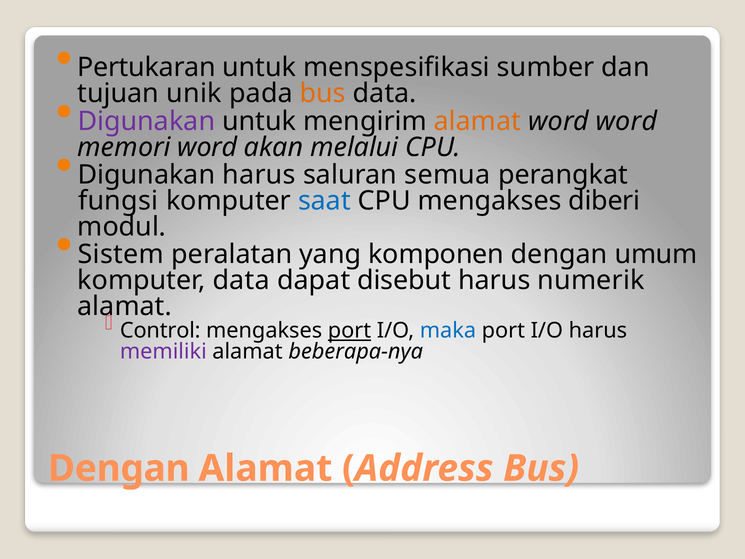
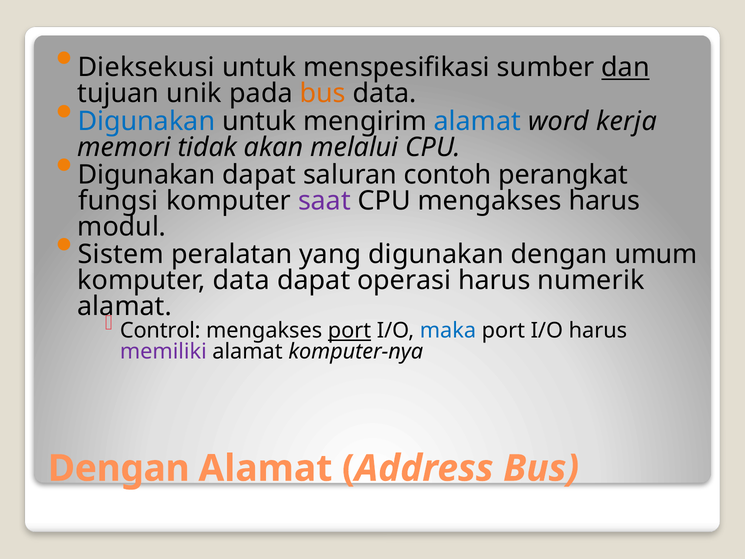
Pertukaran: Pertukaran -> Dieksekusi
dan underline: none -> present
Digunakan at (146, 121) colour: purple -> blue
alamat at (477, 121) colour: orange -> blue
word word: word -> kerja
memori word: word -> tidak
Digunakan harus: harus -> dapat
semua: semua -> contoh
saat colour: blue -> purple
mengakses diberi: diberi -> harus
yang komponen: komponen -> digunakan
disebut: disebut -> operasi
beberapa-nya: beberapa-nya -> komputer-nya
